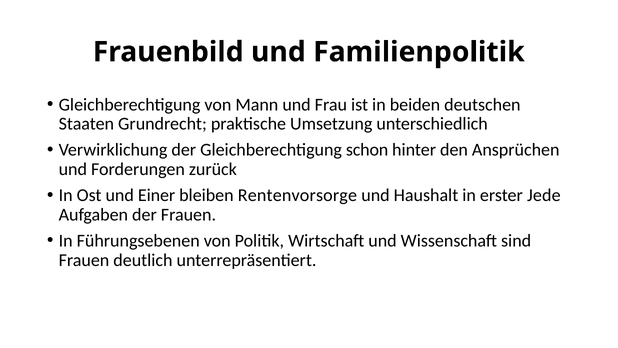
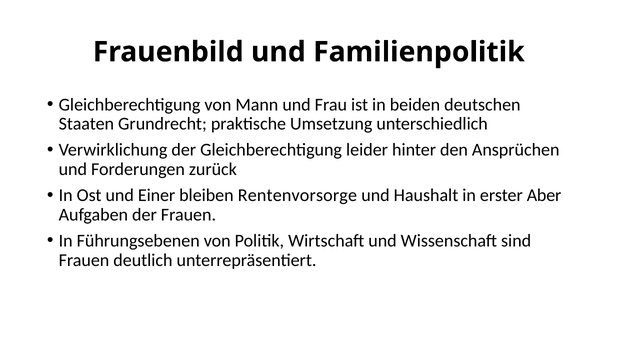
schon: schon -> leider
Jede: Jede -> Aber
